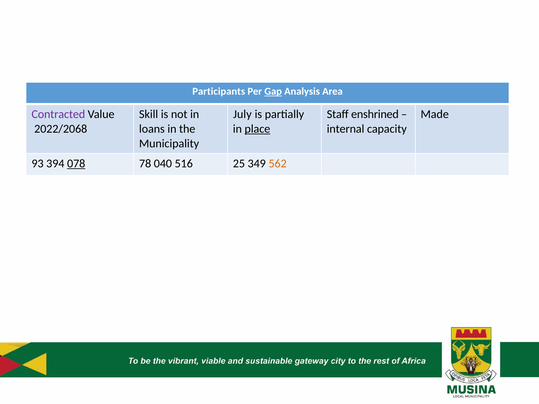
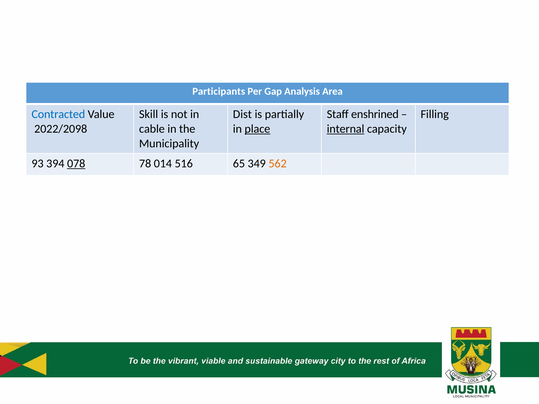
Gap underline: present -> none
Contracted colour: purple -> blue
July: July -> Dist
Made: Made -> Filling
2022/2068: 2022/2068 -> 2022/2098
loans: loans -> cable
internal underline: none -> present
040: 040 -> 014
25: 25 -> 65
